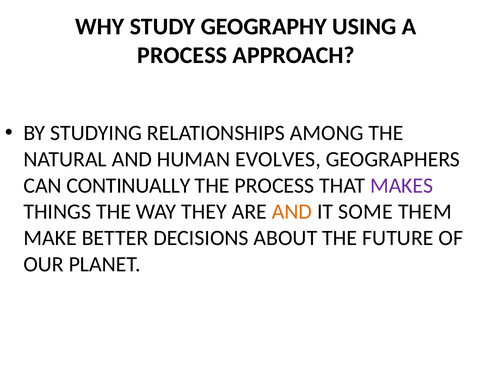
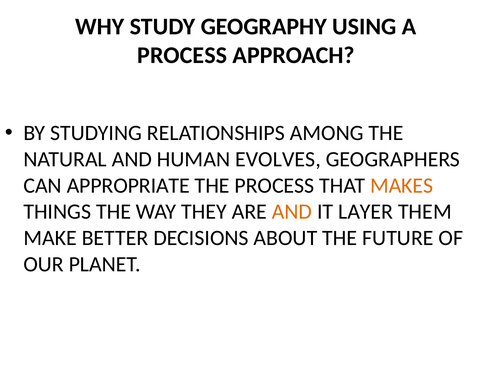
CONTINUALLY: CONTINUALLY -> APPROPRIATE
MAKES colour: purple -> orange
SOME: SOME -> LAYER
